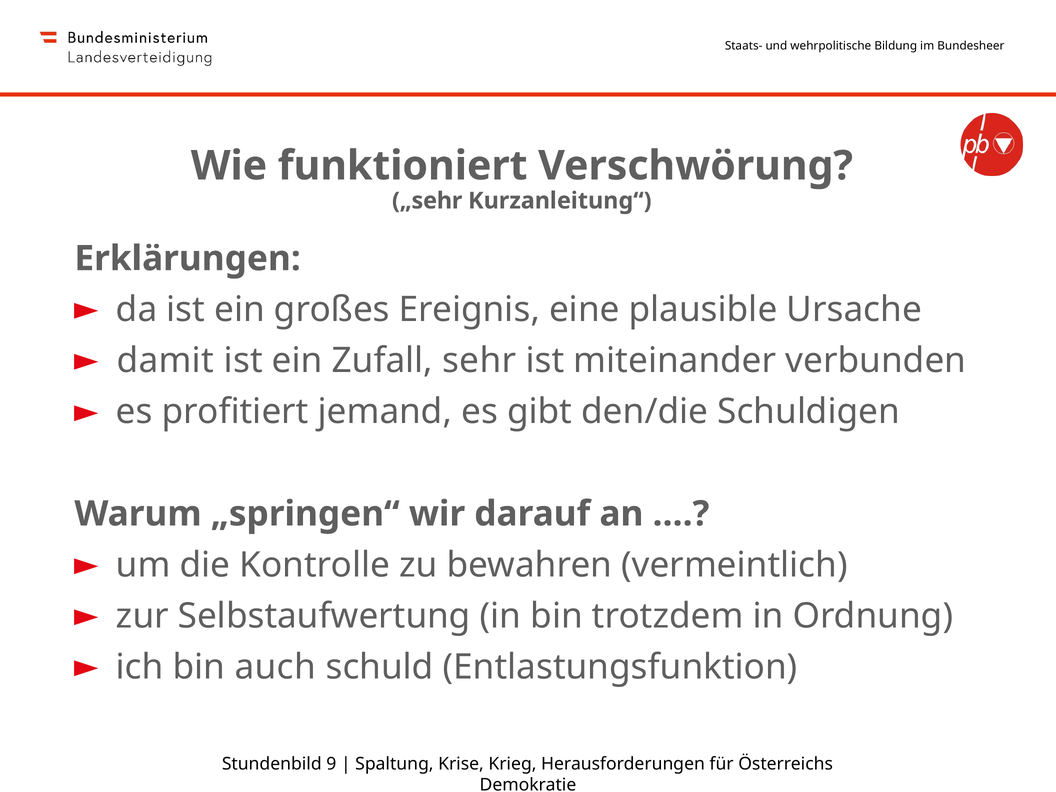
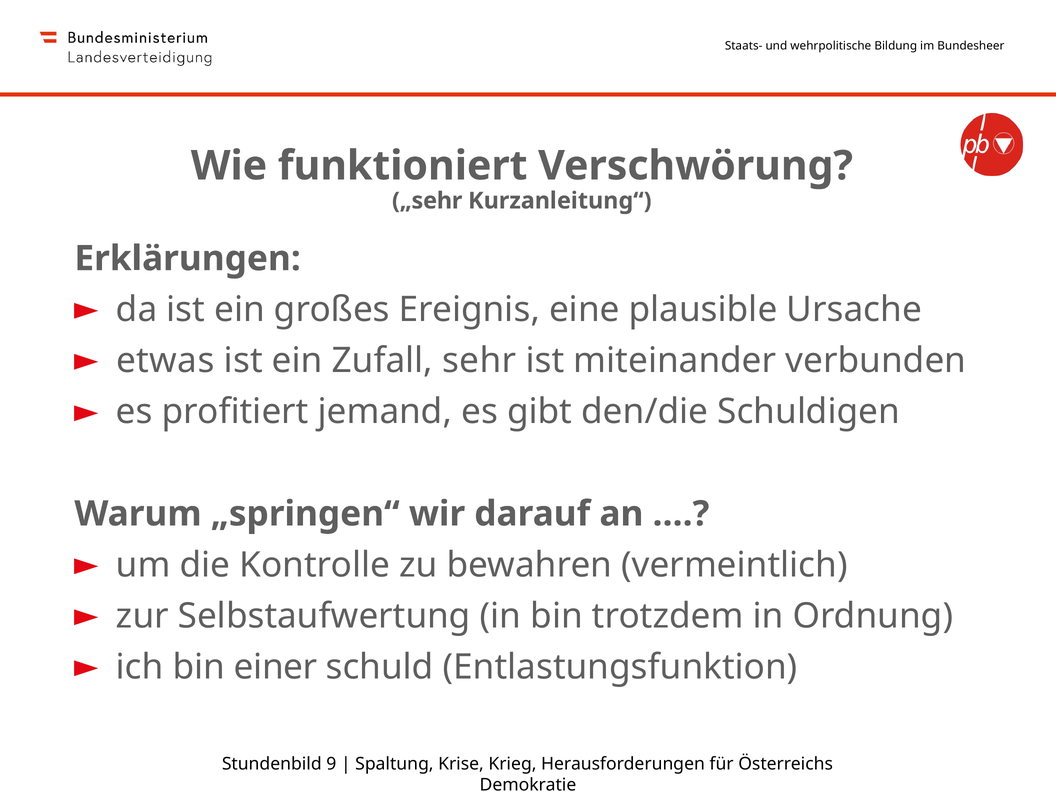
damit: damit -> etwas
auch: auch -> einer
